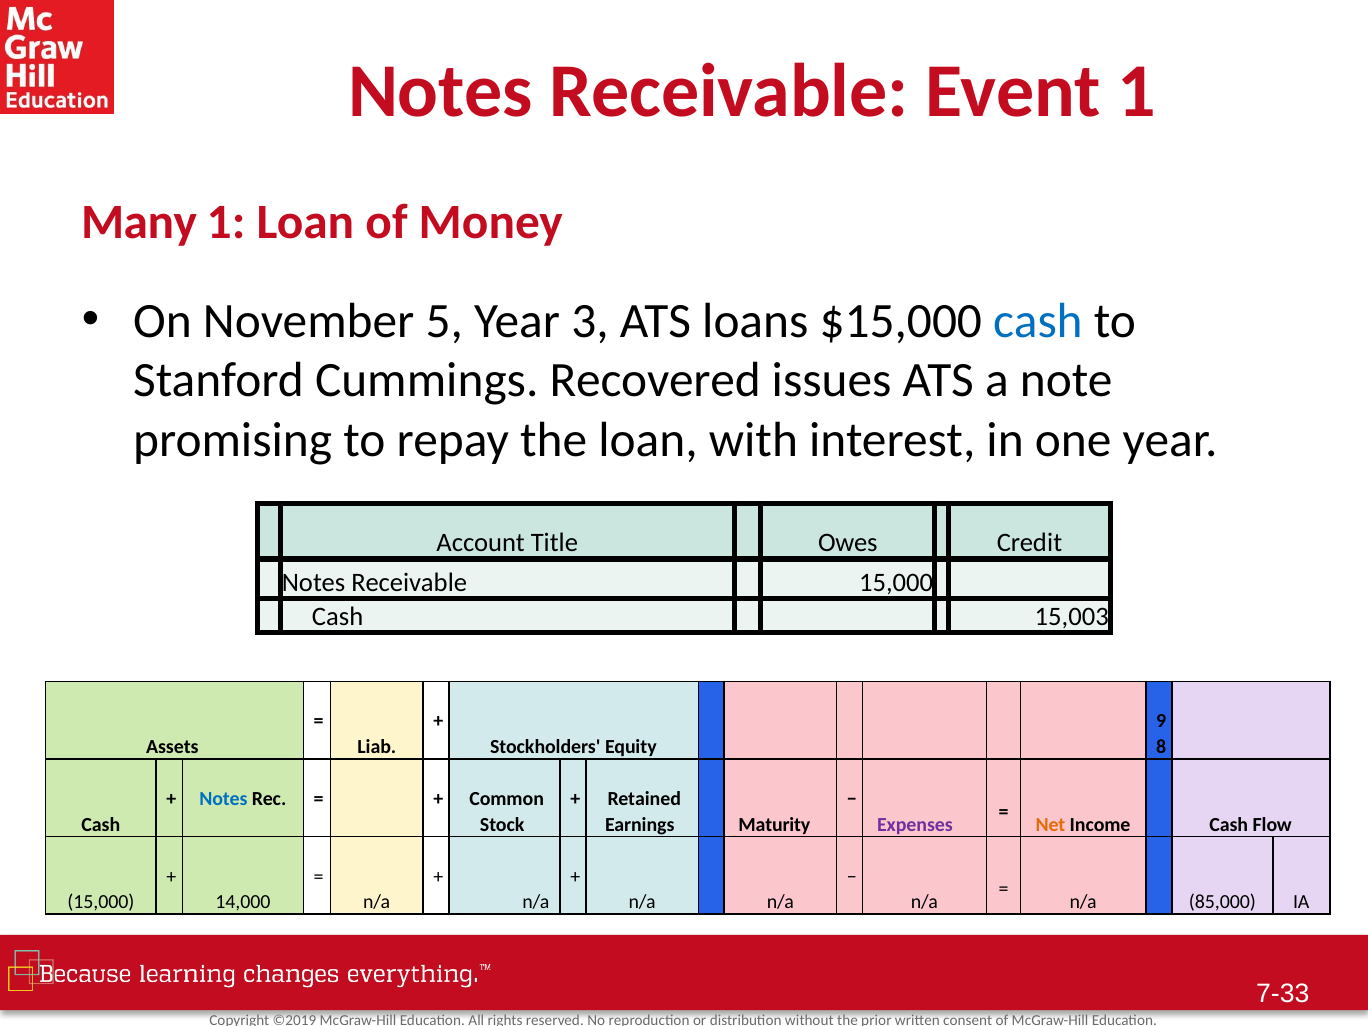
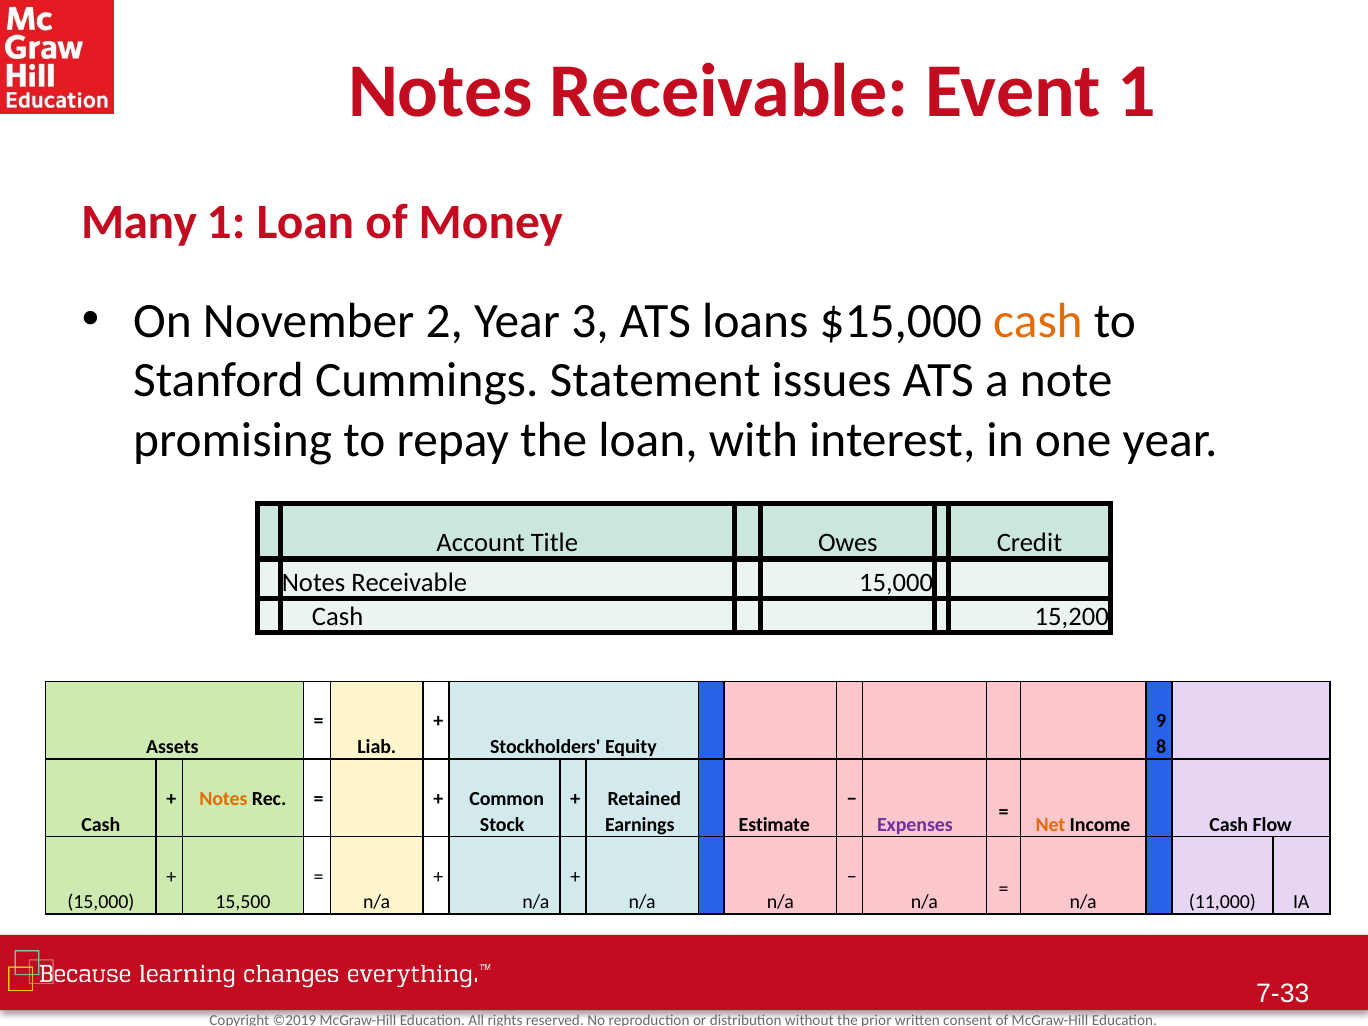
5: 5 -> 2
cash at (1038, 321) colour: blue -> orange
Recovered: Recovered -> Statement
15,003: 15,003 -> 15,200
Notes at (223, 799) colour: blue -> orange
Maturity: Maturity -> Estimate
14,000: 14,000 -> 15,500
85,000: 85,000 -> 11,000
